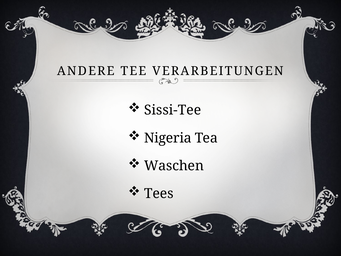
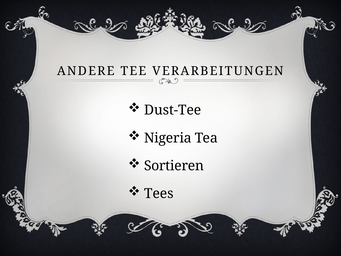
Sissi-Tee: Sissi-Tee -> Dust-Tee
Waschen: Waschen -> Sortieren
